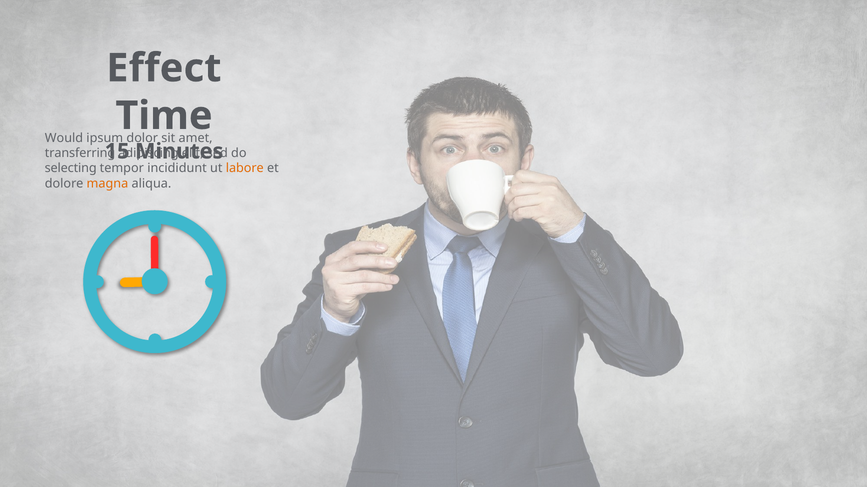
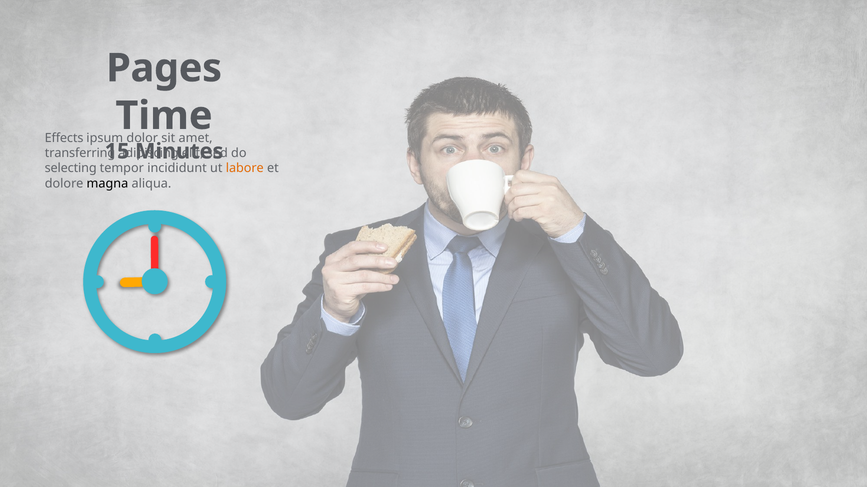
Effect: Effect -> Pages
Would: Would -> Effects
magna colour: orange -> black
